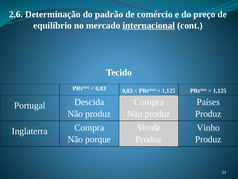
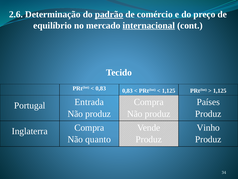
padrão underline: none -> present
Descida: Descida -> Entrada
porque: porque -> quanto
